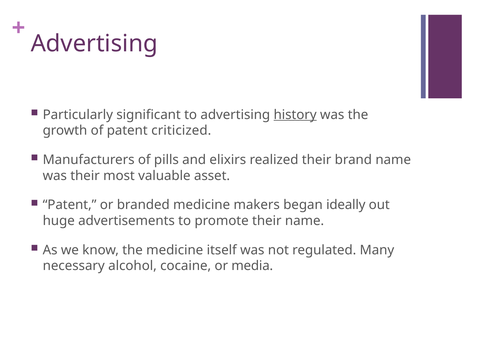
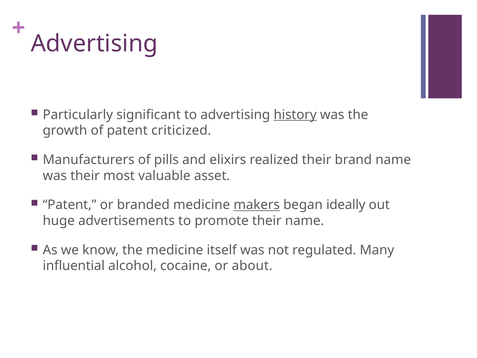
makers underline: none -> present
necessary: necessary -> influential
media: media -> about
